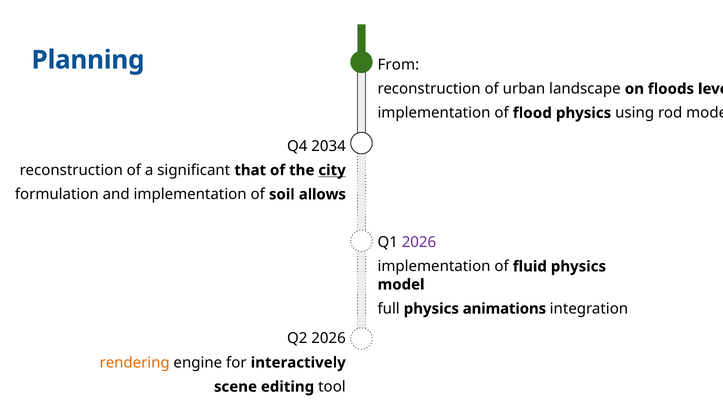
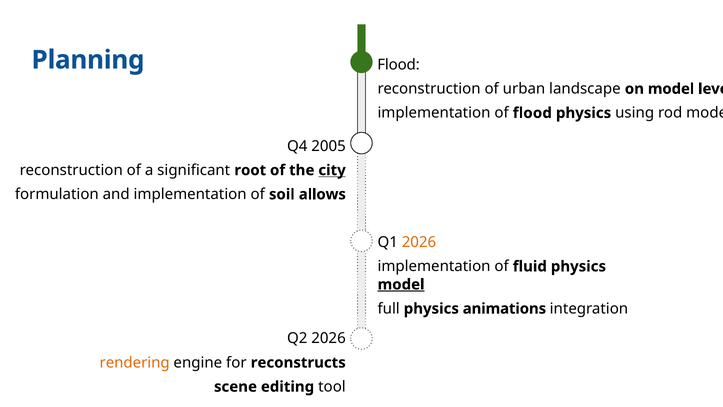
From at (398, 65): From -> Flood
on floods: floods -> model
2034: 2034 -> 2005
that: that -> root
2026 at (419, 242) colour: purple -> orange
model at (401, 284) underline: none -> present
interactively: interactively -> reconstructs
